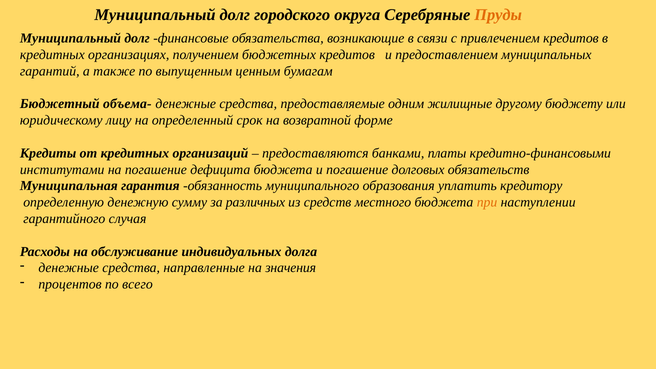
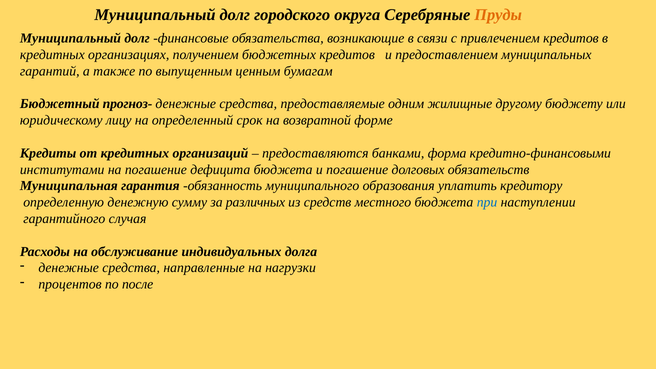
объема-: объема- -> прогноз-
платы: платы -> форма
при colour: orange -> blue
значения: значения -> нагрузки
всего: всего -> после
